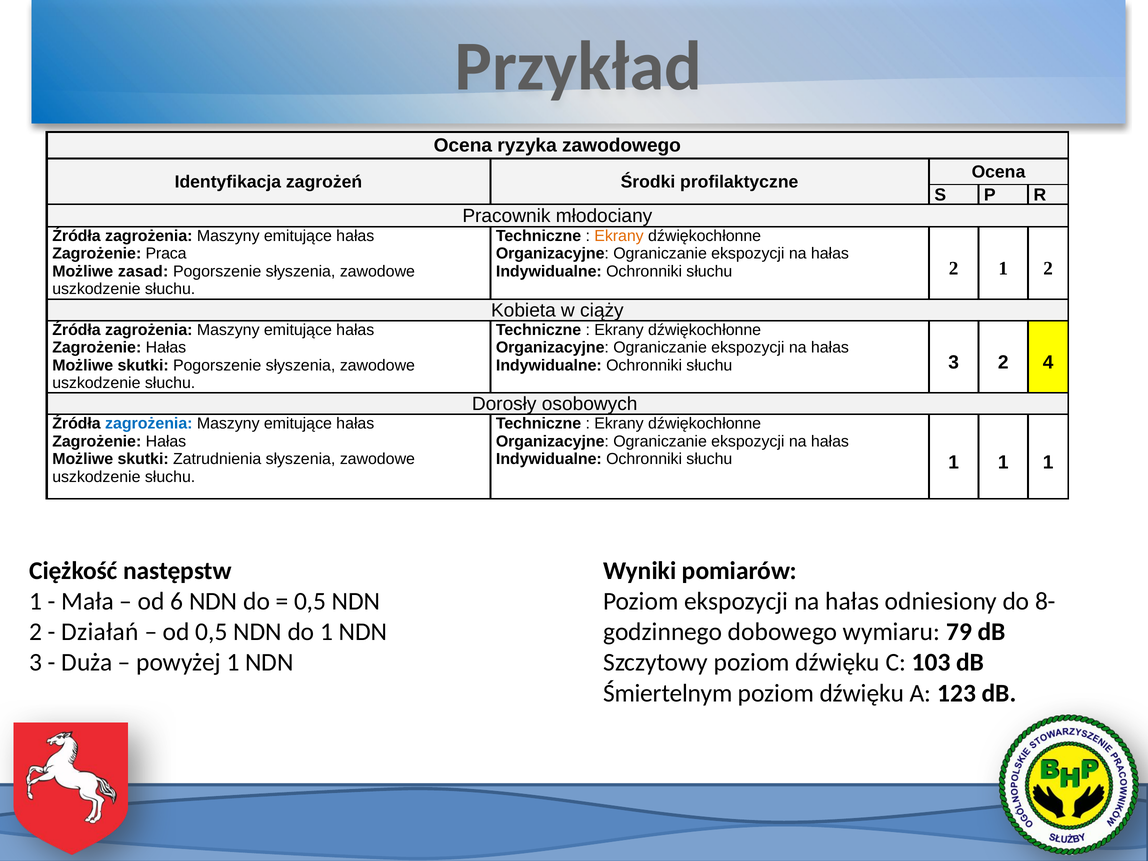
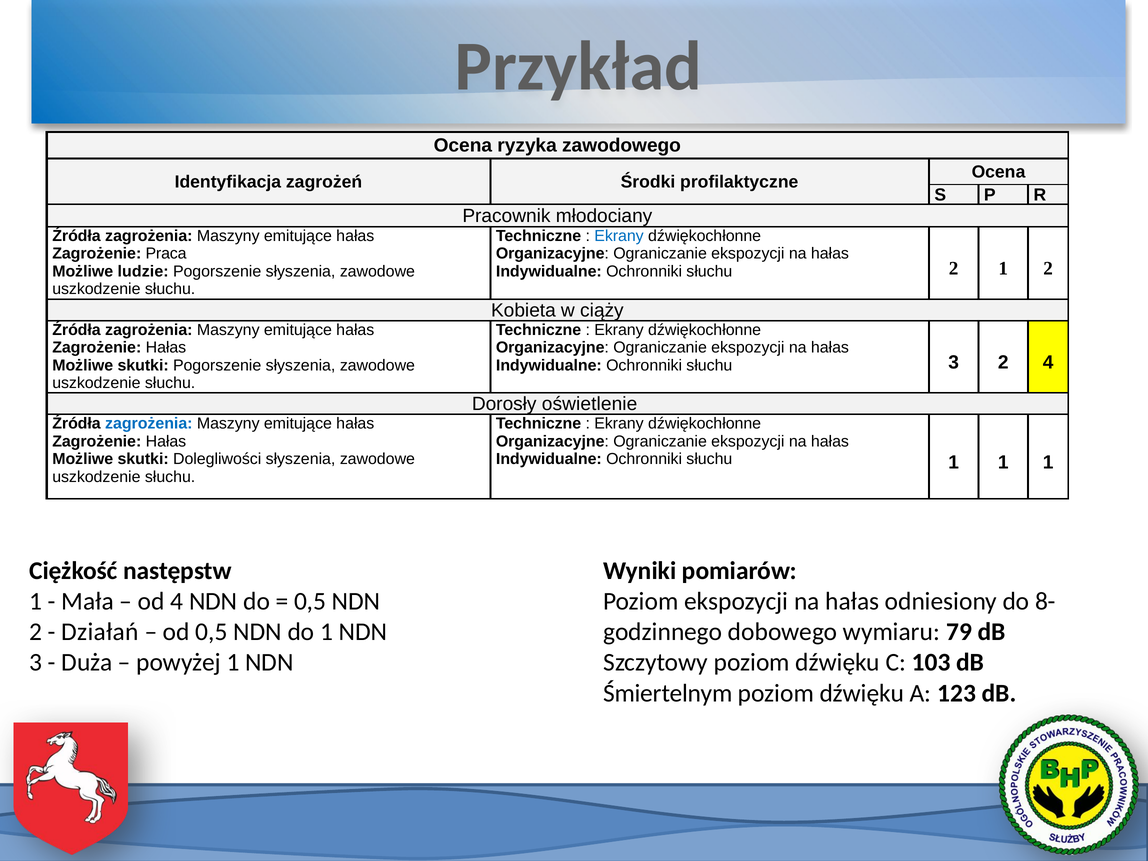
Ekrany at (619, 236) colour: orange -> blue
zasad: zasad -> ludzie
osobowych: osobowych -> oświetlenie
Zatrudnienia: Zatrudnienia -> Dolegliwości
od 6: 6 -> 4
